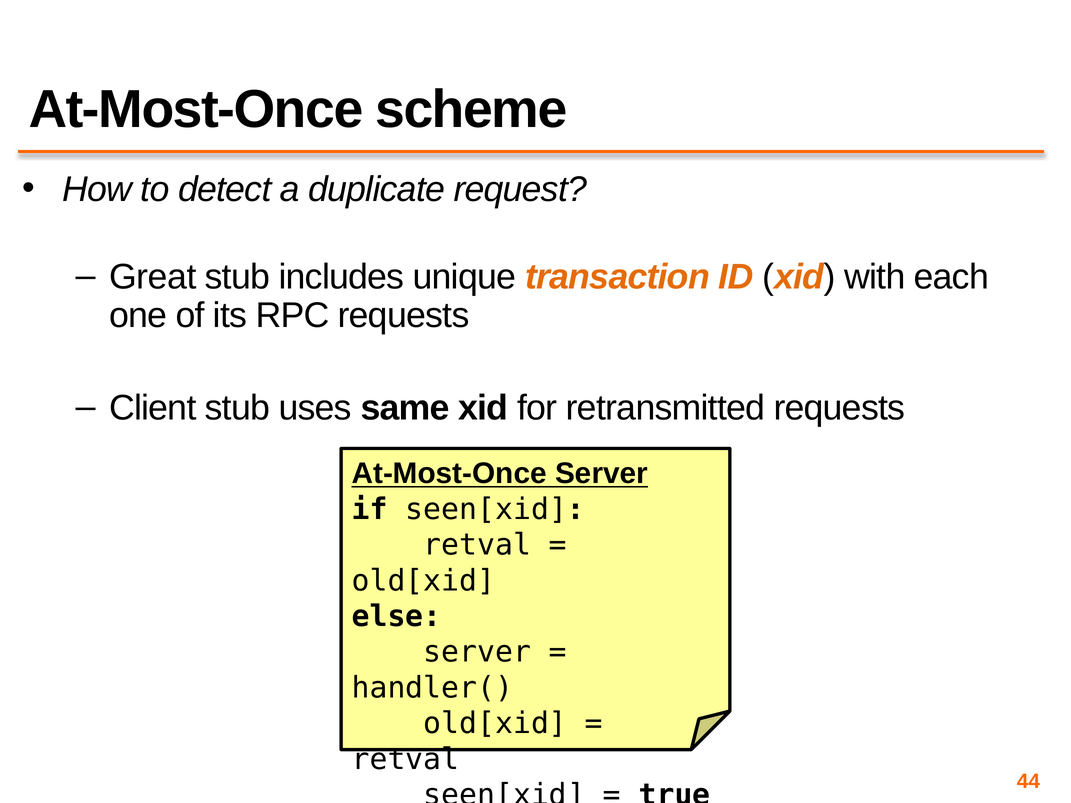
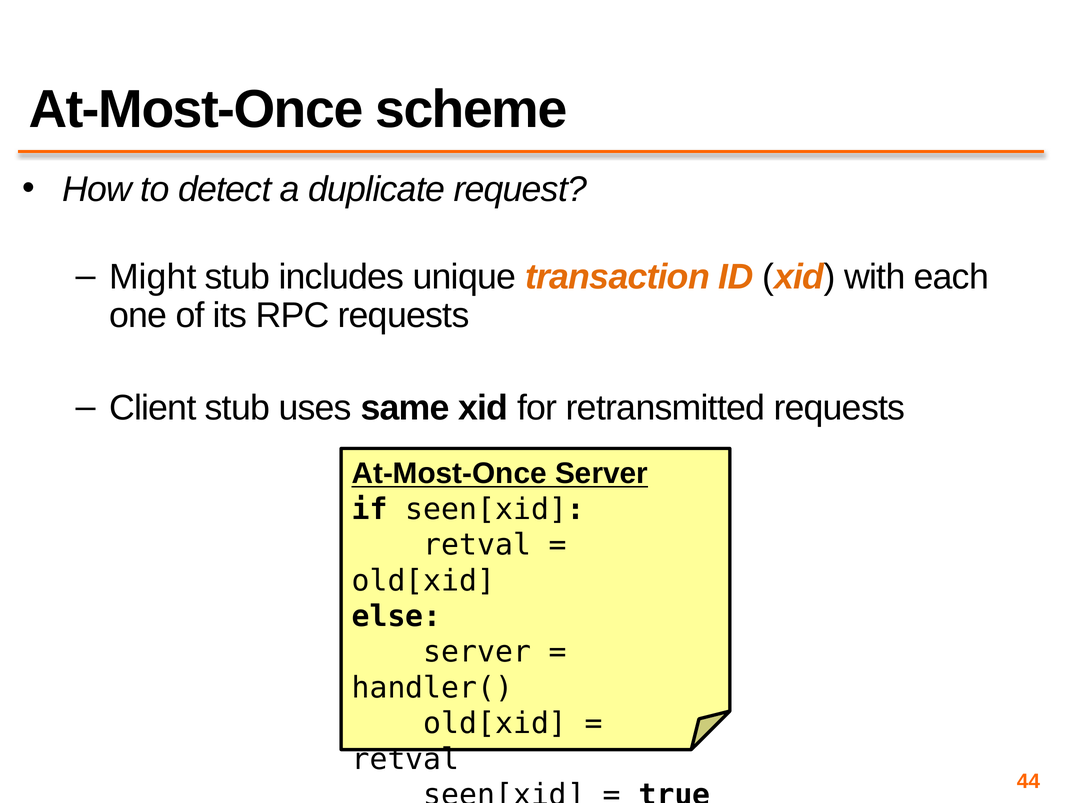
Great: Great -> Might
